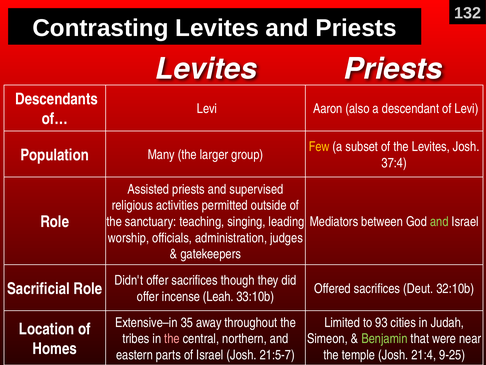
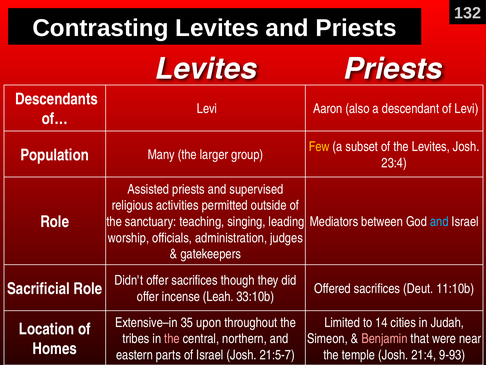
37:4: 37:4 -> 23:4
and at (439, 221) colour: light green -> light blue
32:10b: 32:10b -> 11:10b
away: away -> upon
93: 93 -> 14
Benjamin colour: light green -> pink
9-25: 9-25 -> 9-93
